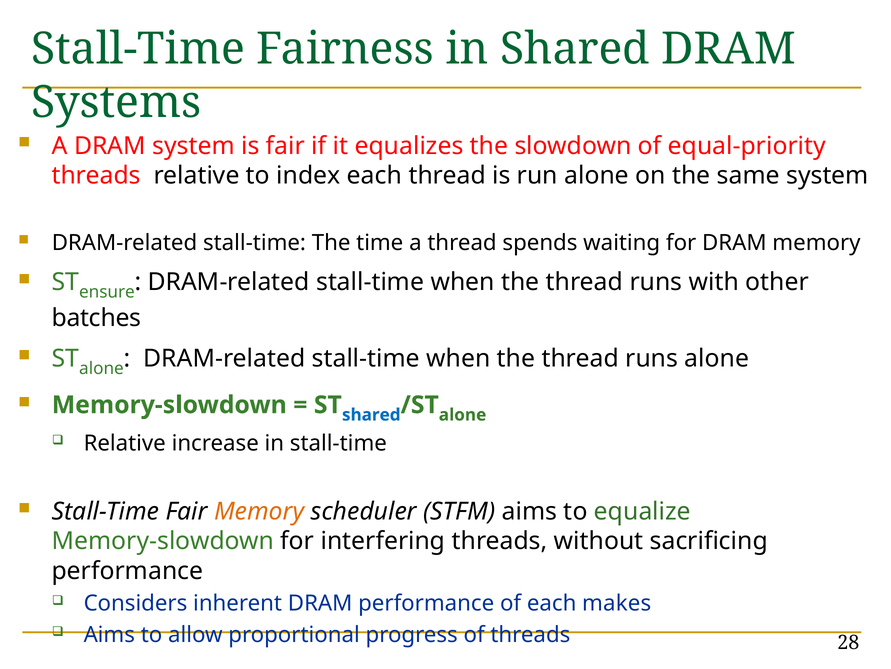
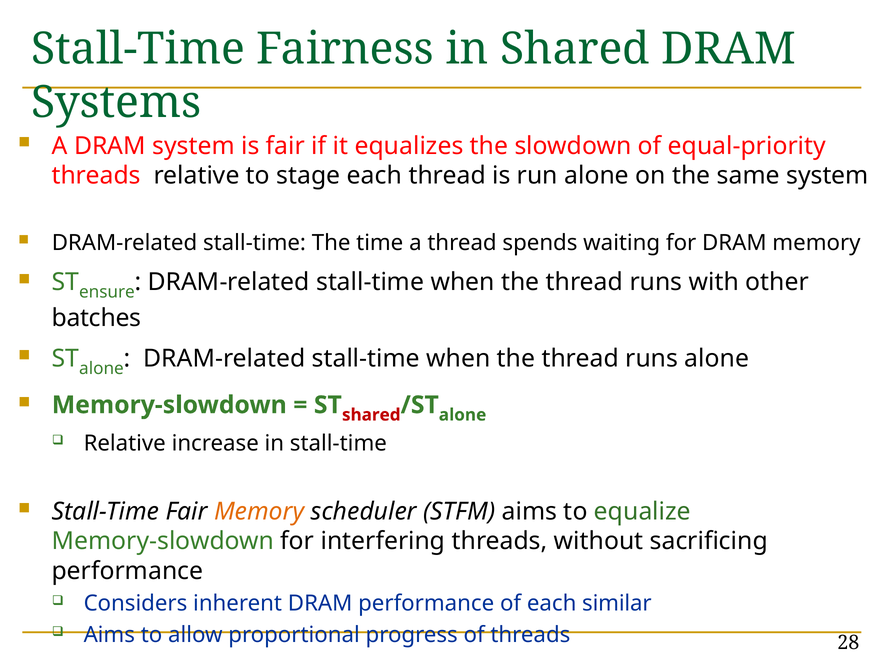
index: index -> stage
shared at (371, 414) colour: blue -> red
makes: makes -> similar
